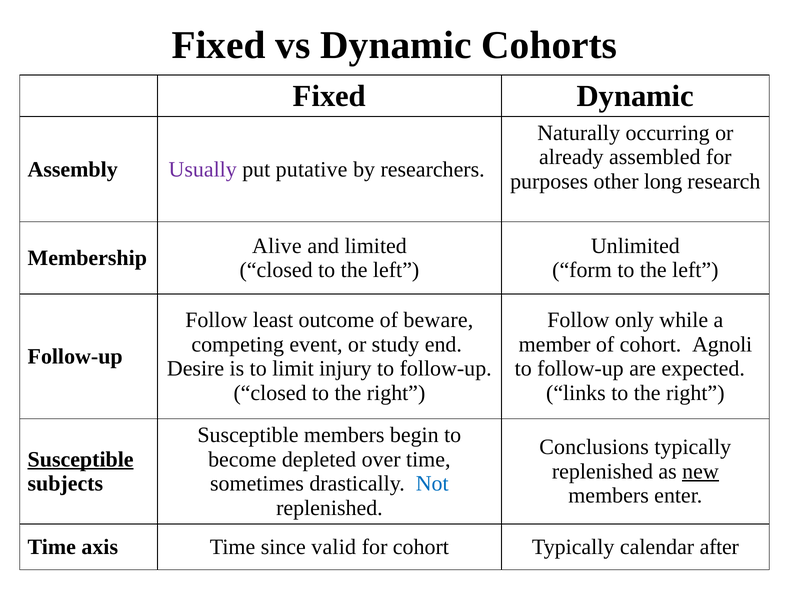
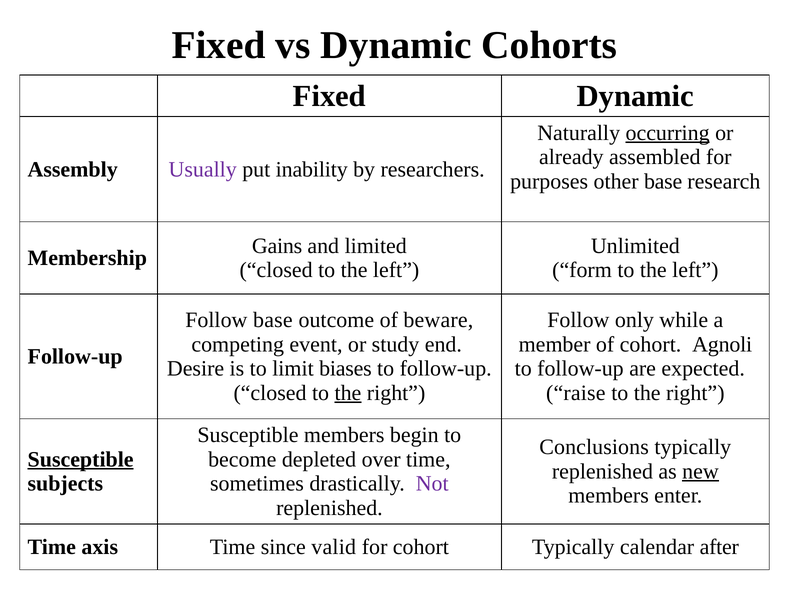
occurring underline: none -> present
putative: putative -> inability
other long: long -> base
Alive: Alive -> Gains
Follow least: least -> base
injury: injury -> biases
the at (348, 393) underline: none -> present
links: links -> raise
Not colour: blue -> purple
